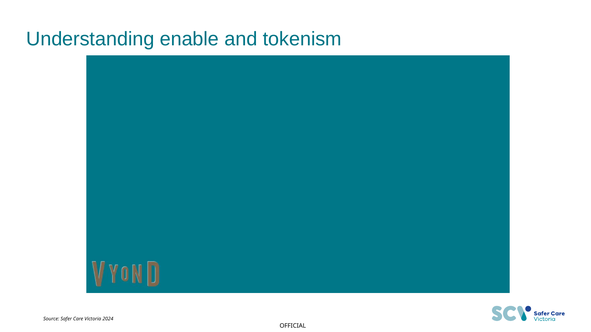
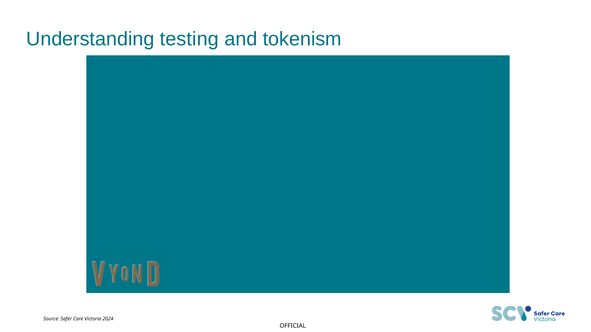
enable: enable -> testing
